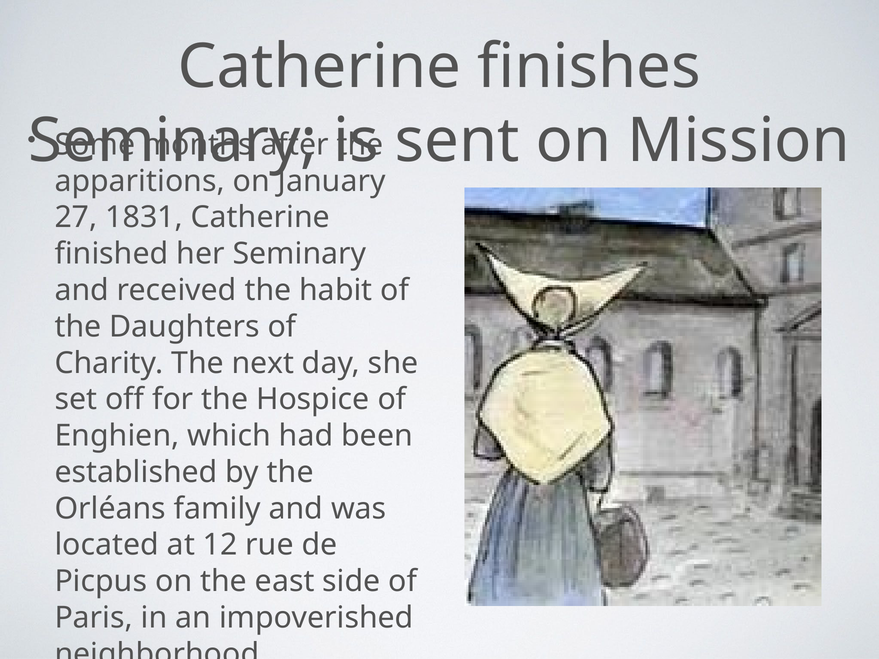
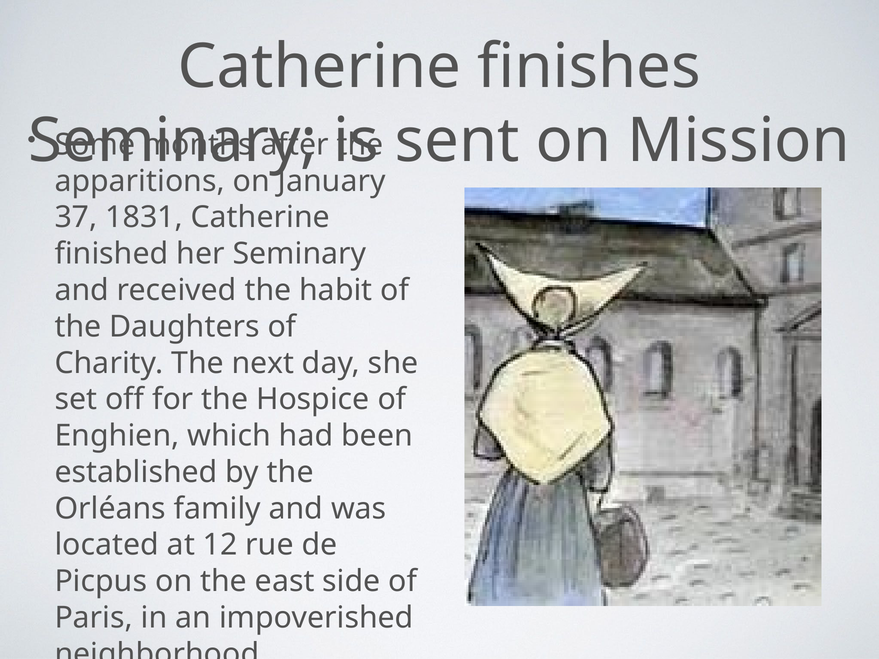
27: 27 -> 37
